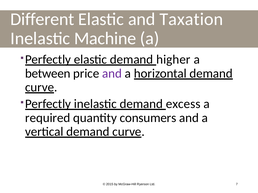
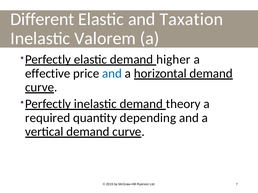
Machine: Machine -> Valorem
between: between -> effective
and at (112, 74) colour: purple -> blue
excess: excess -> theory
consumers: consumers -> depending
